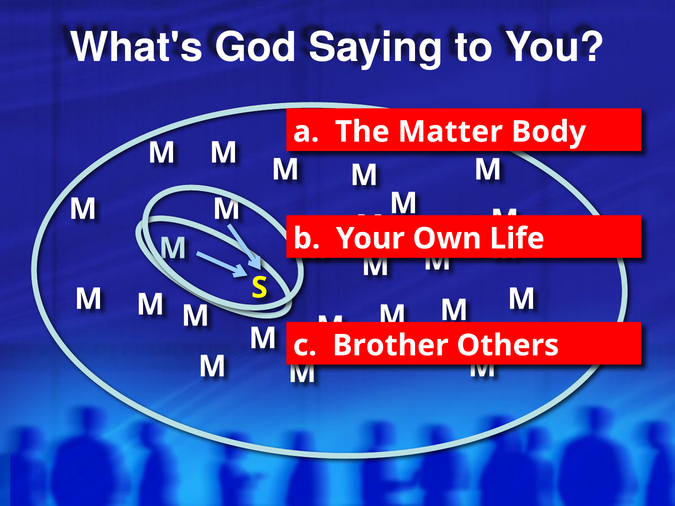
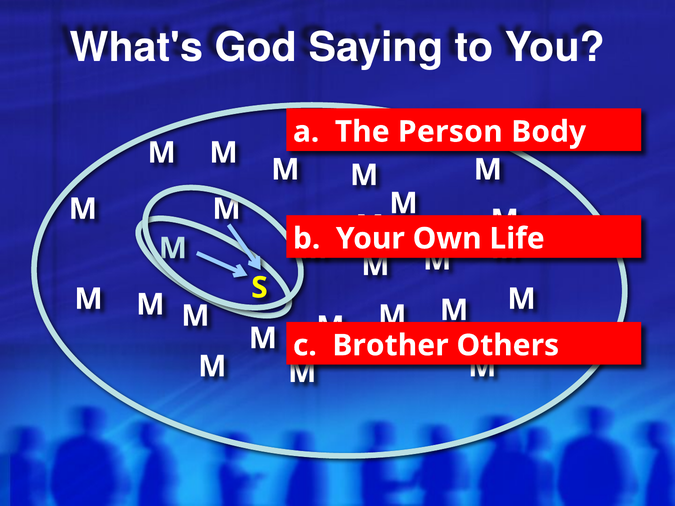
Matter: Matter -> Person
